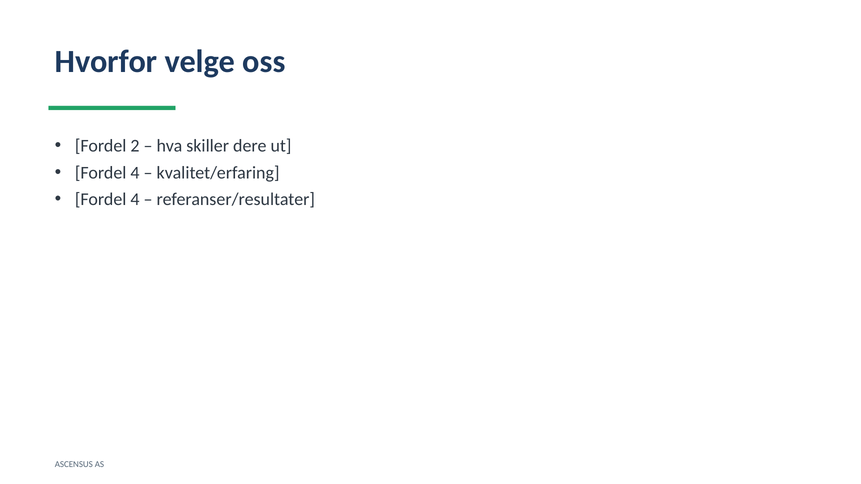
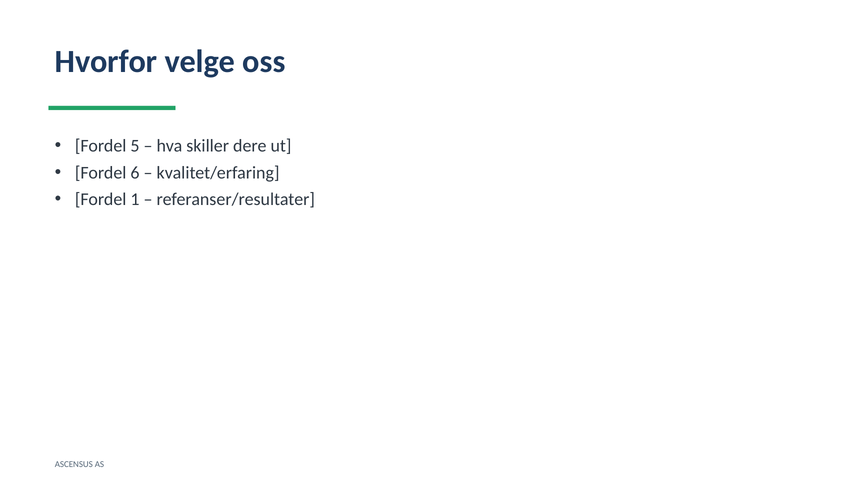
2: 2 -> 5
4 at (135, 173): 4 -> 6
4 at (135, 200): 4 -> 1
